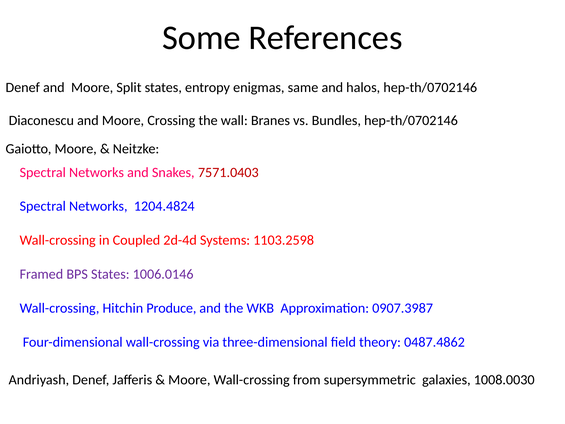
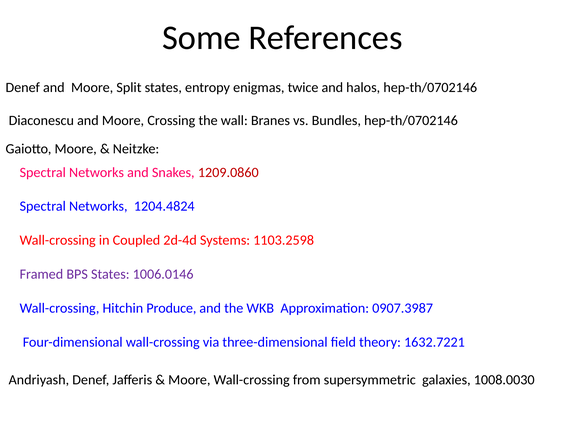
same: same -> twice
7571.0403: 7571.0403 -> 1209.0860
0487.4862: 0487.4862 -> 1632.7221
